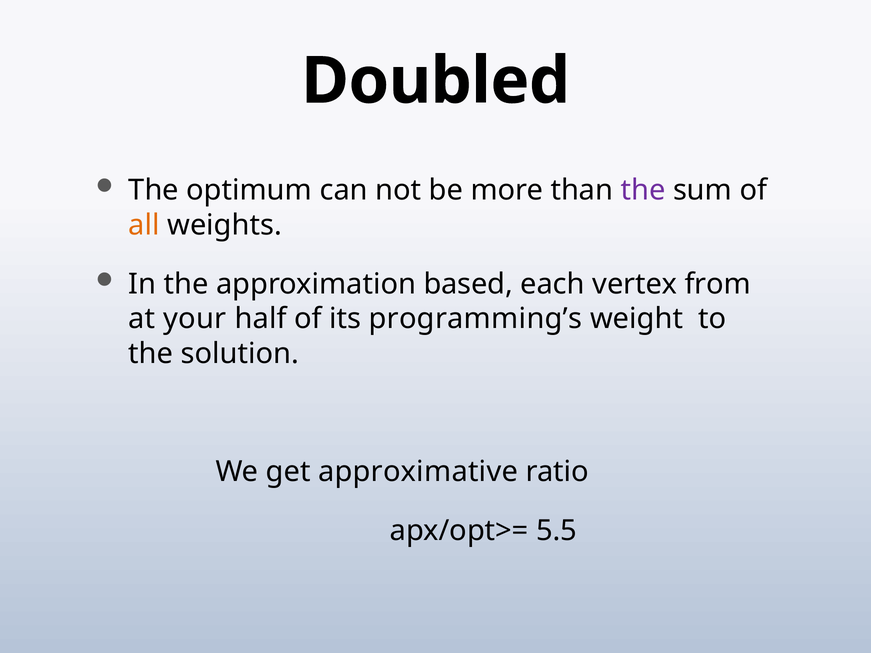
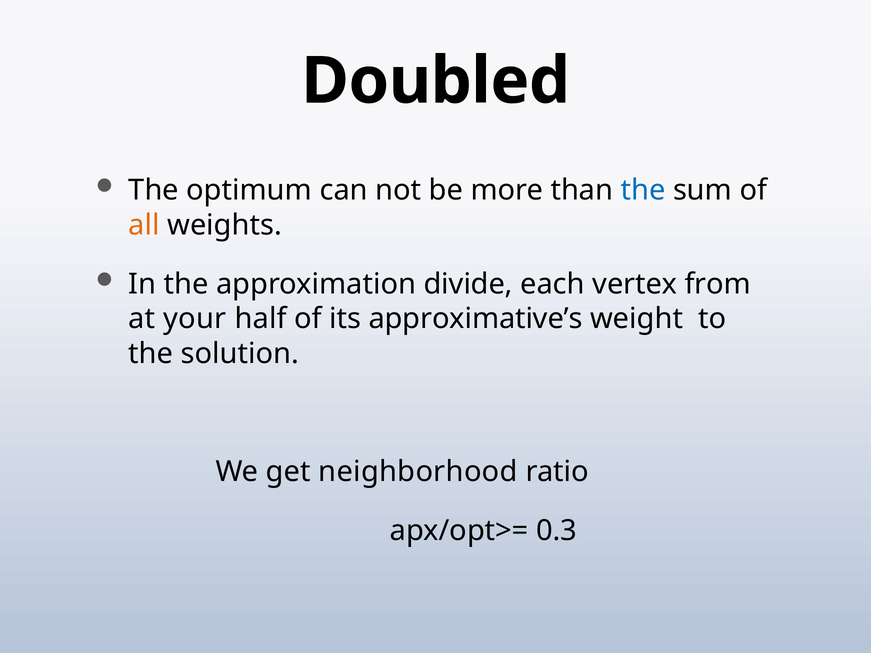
the at (643, 190) colour: purple -> blue
based: based -> divide
programming’s: programming’s -> approximative’s
approximative: approximative -> neighborhood
5.5: 5.5 -> 0.3
